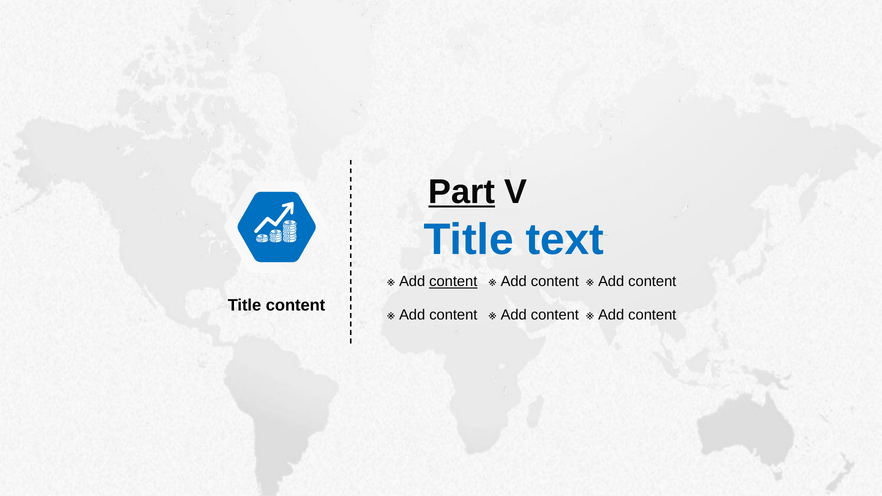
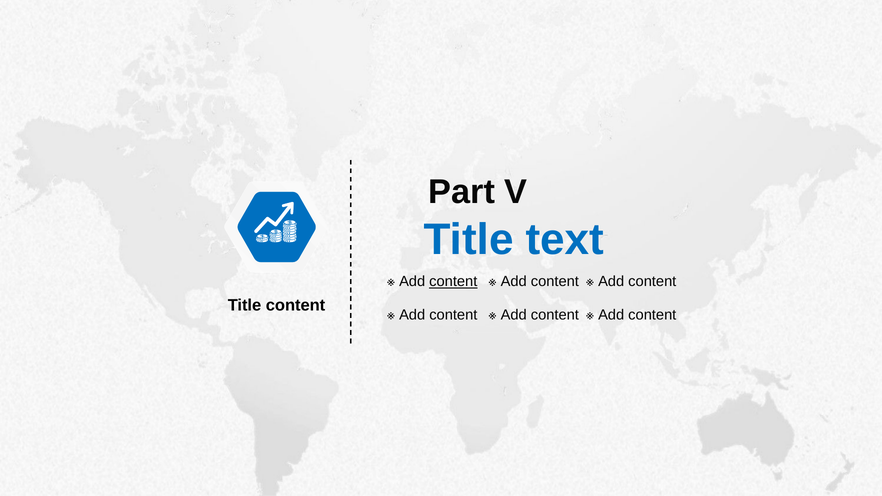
Part underline: present -> none
